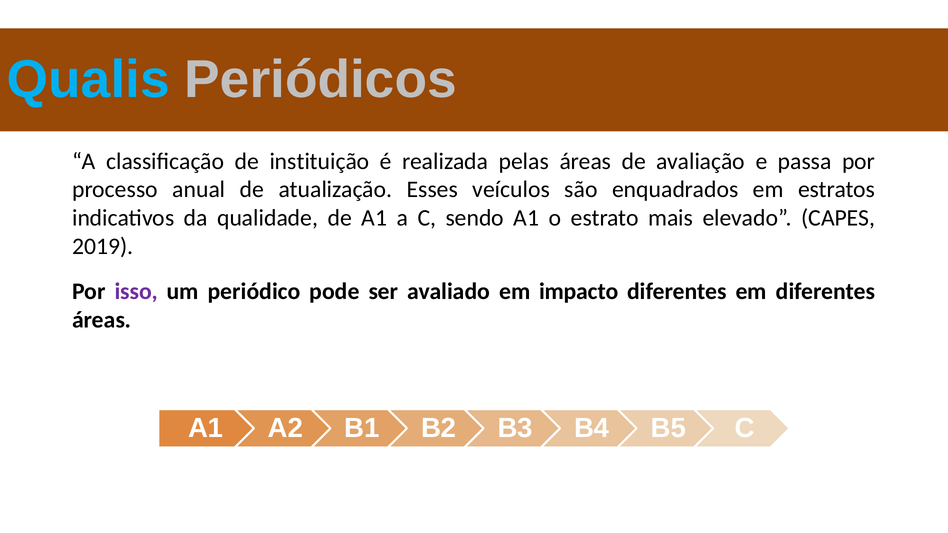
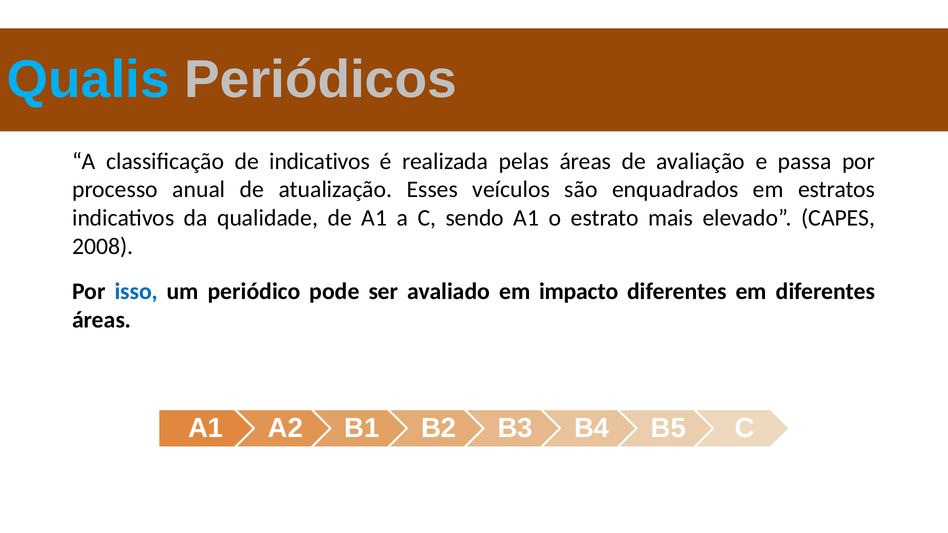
de instituição: instituição -> indicativos
2019: 2019 -> 2008
isso colour: purple -> blue
